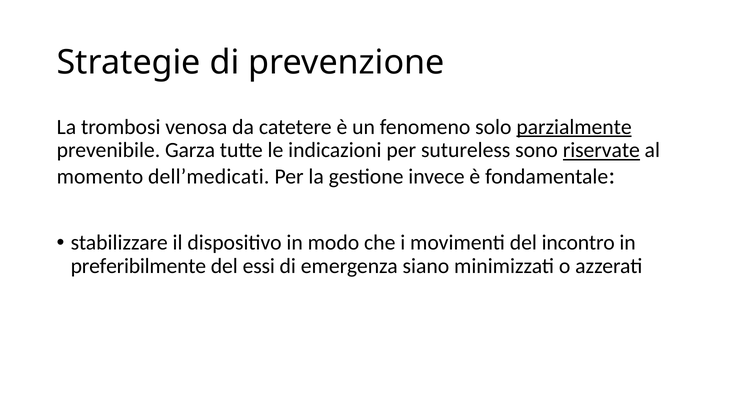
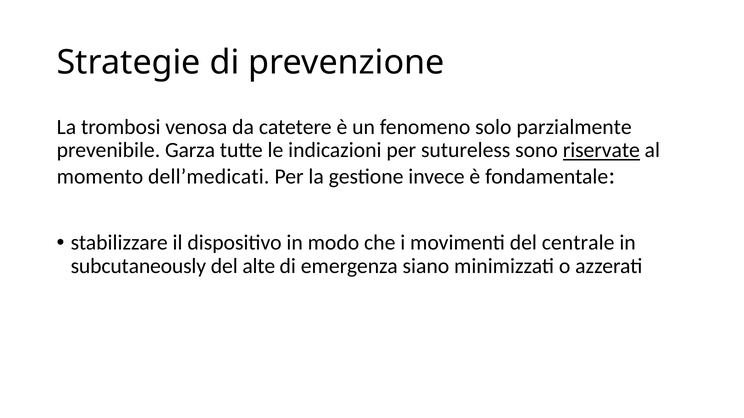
parzialmente underline: present -> none
incontro: incontro -> centrale
preferibilmente: preferibilmente -> subcutaneously
essi: essi -> alte
